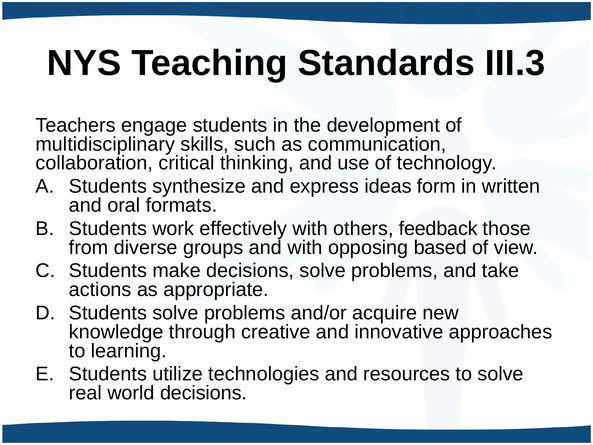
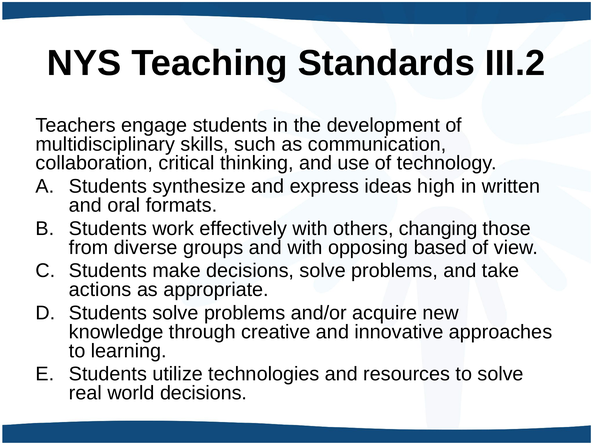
III.3: III.3 -> III.2
form: form -> high
feedback: feedback -> changing
